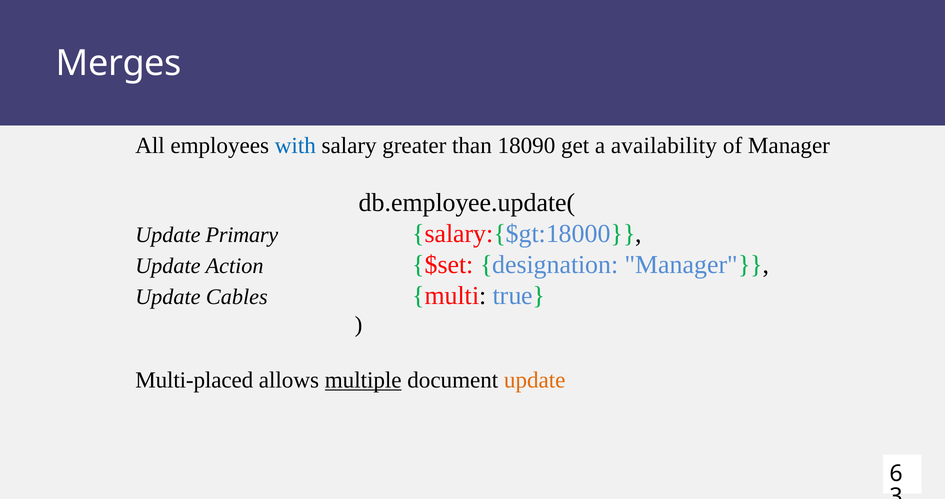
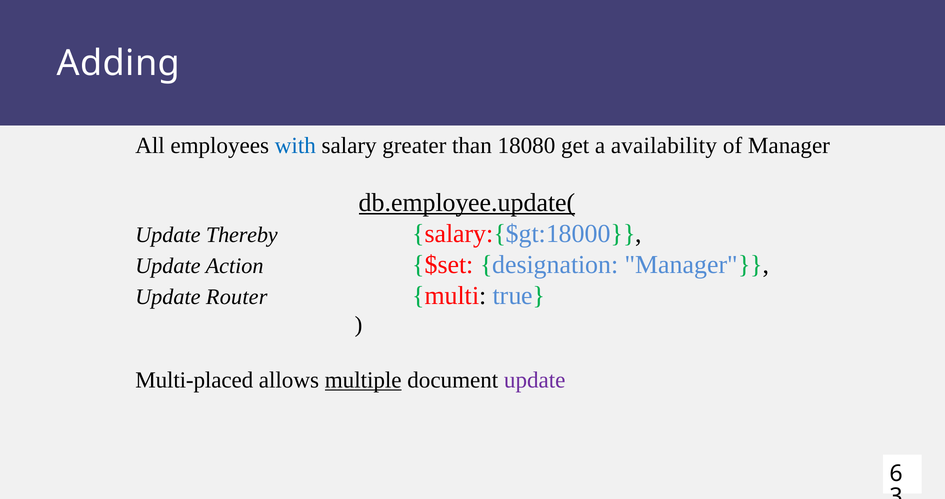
Merges: Merges -> Adding
18090: 18090 -> 18080
db.employee.update( underline: none -> present
Primary: Primary -> Thereby
Cables: Cables -> Router
update at (535, 380) colour: orange -> purple
